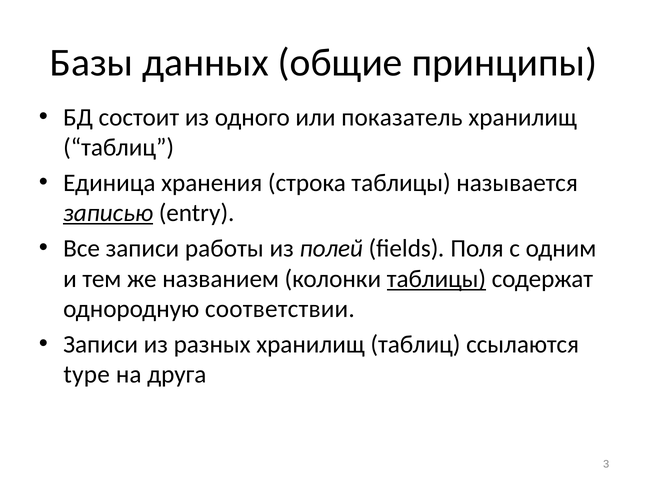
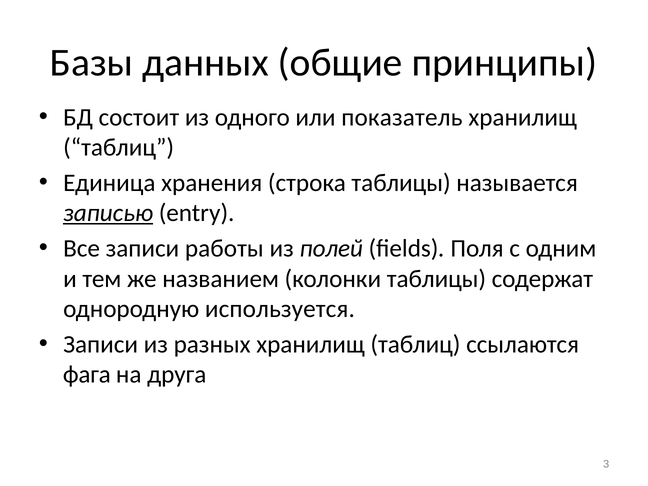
таблицы at (436, 279) underline: present -> none
соответствии: соответствии -> используется
type: type -> фага
